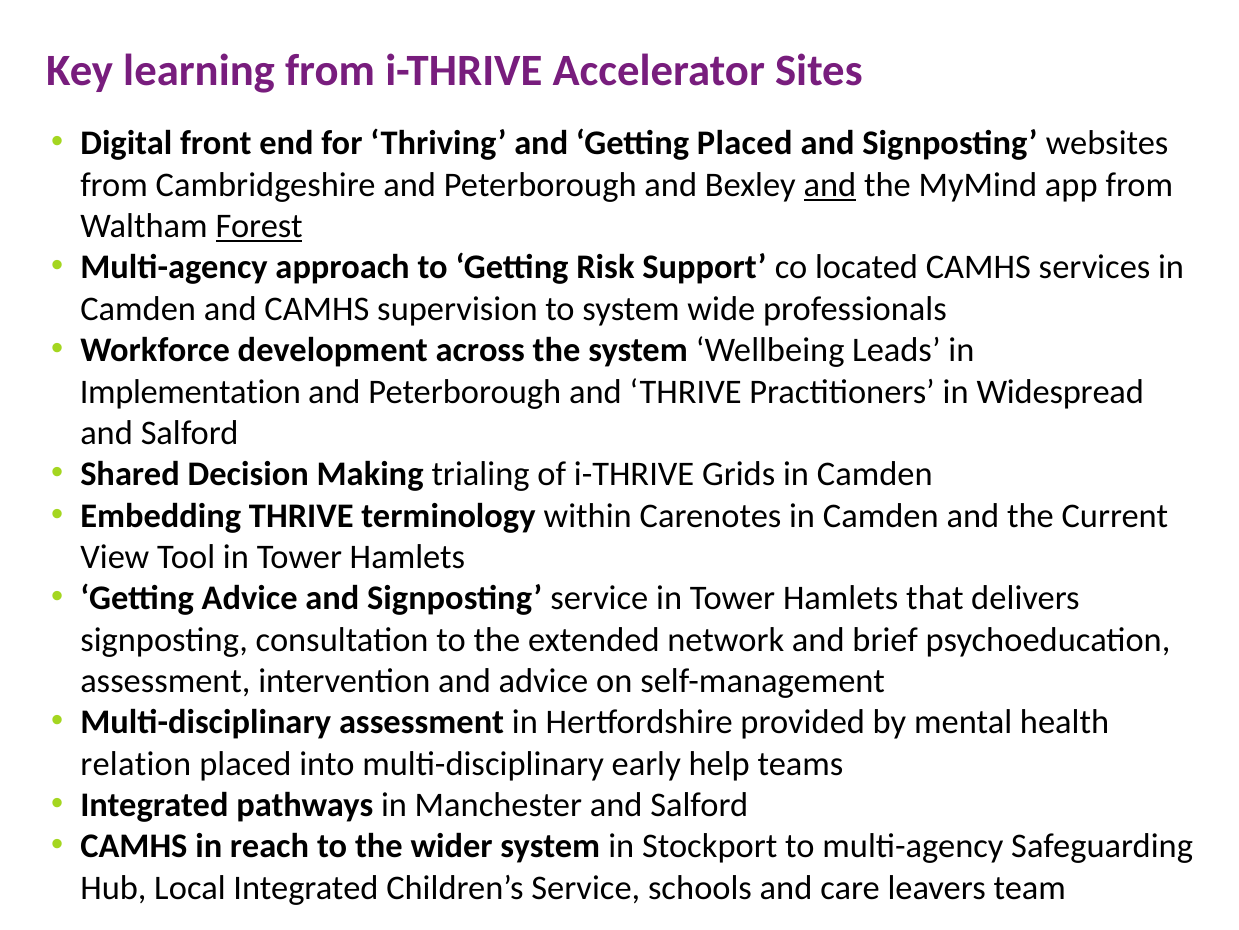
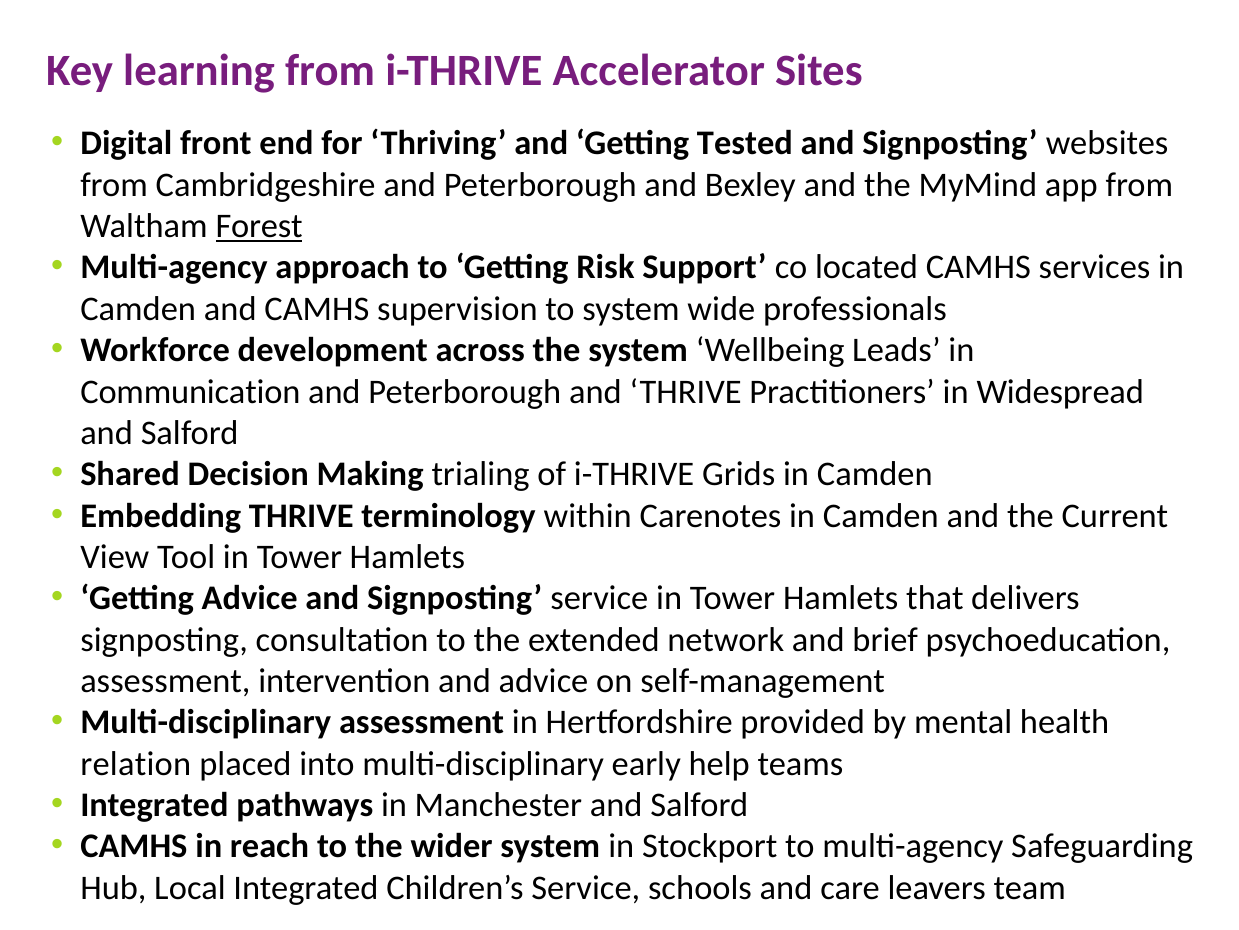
Getting Placed: Placed -> Tested
and at (830, 185) underline: present -> none
Implementation: Implementation -> Communication
